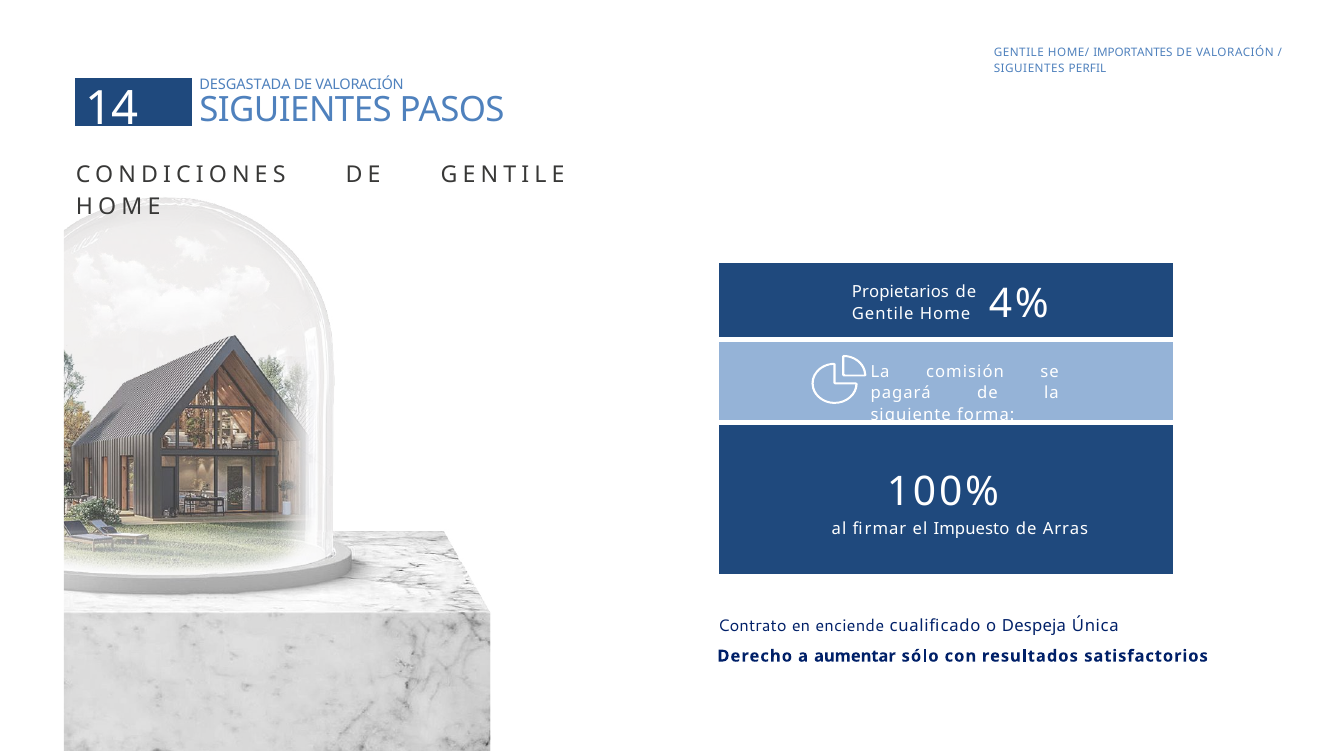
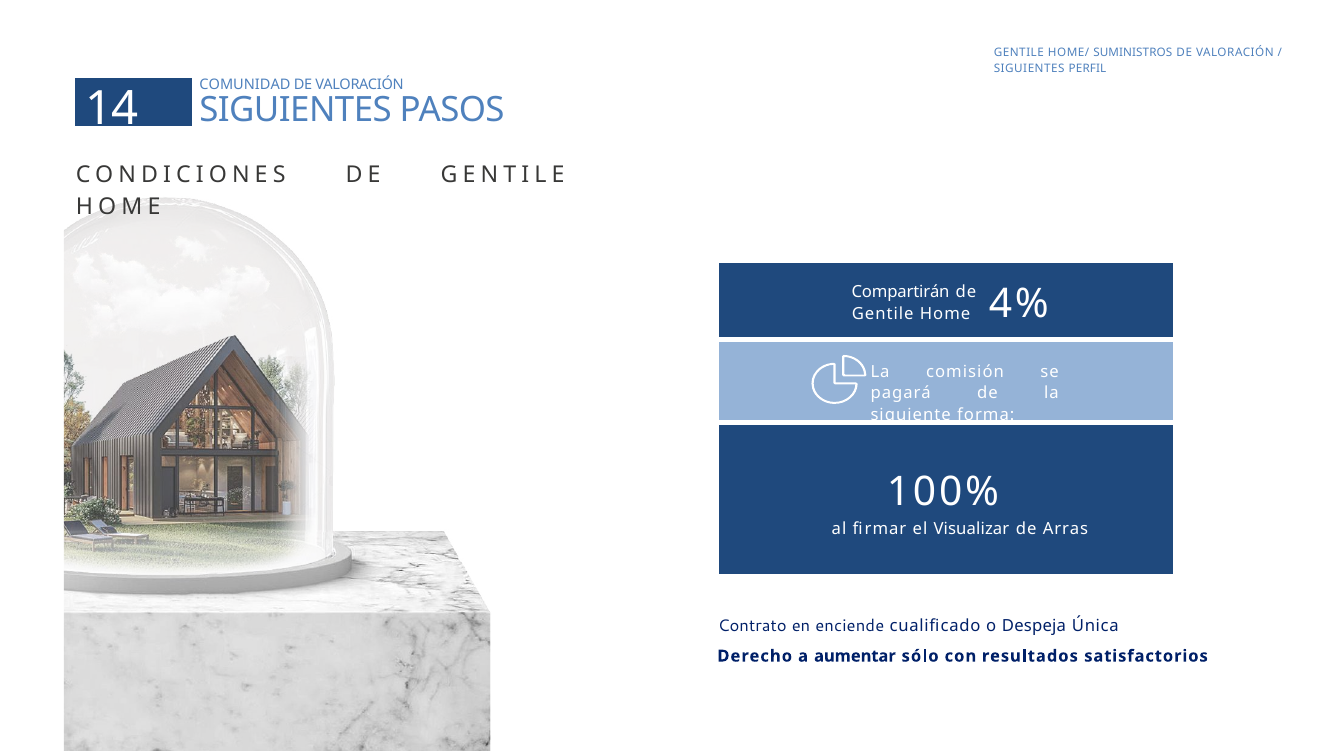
IMPORTANTES: IMPORTANTES -> SUMINISTROS
DESGASTADA: DESGASTADA -> COMUNIDAD
Propietarios: Propietarios -> Compartirán
Impuesto: Impuesto -> Visualizar
